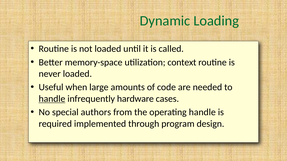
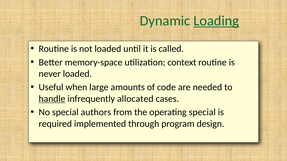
Loading underline: none -> present
hardware: hardware -> allocated
operating handle: handle -> special
